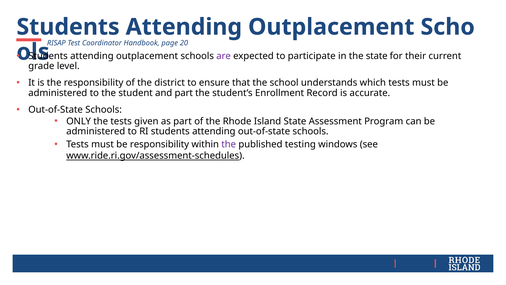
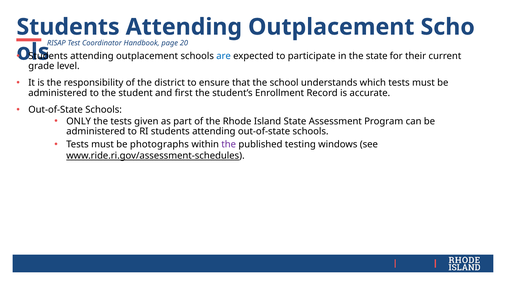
are colour: purple -> blue
and part: part -> first
be responsibility: responsibility -> photographs
